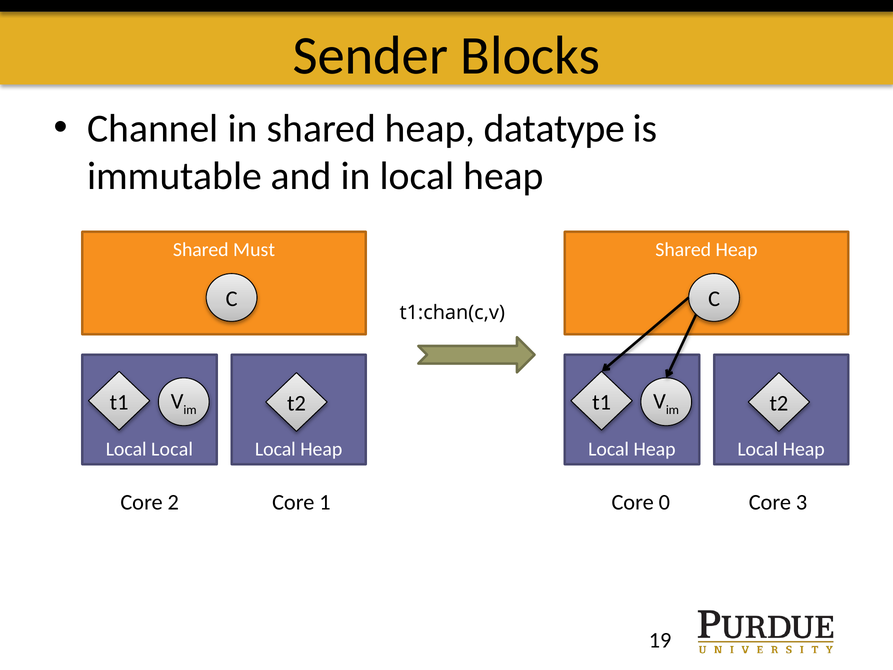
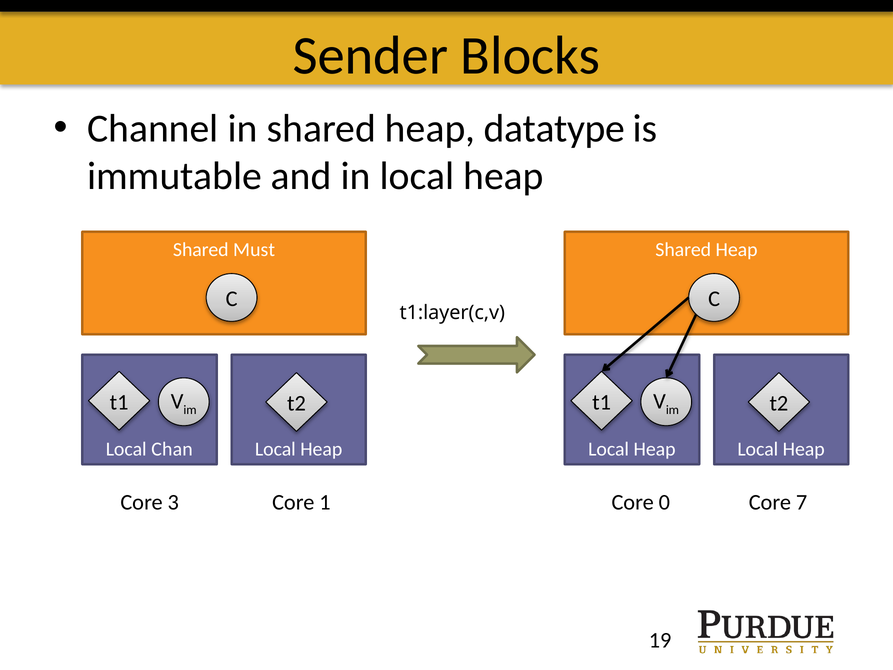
t1:chan(c,v: t1:chan(c,v -> t1:layer(c,v
Local Local: Local -> Chan
2: 2 -> 3
3: 3 -> 7
